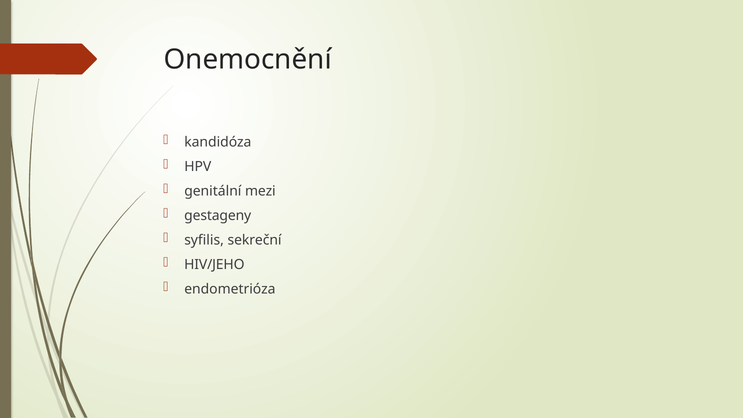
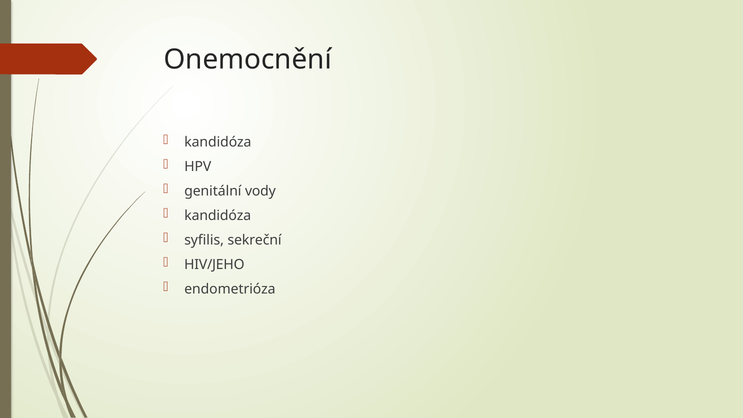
mezi: mezi -> vody
gestageny at (218, 216): gestageny -> kandidóza
